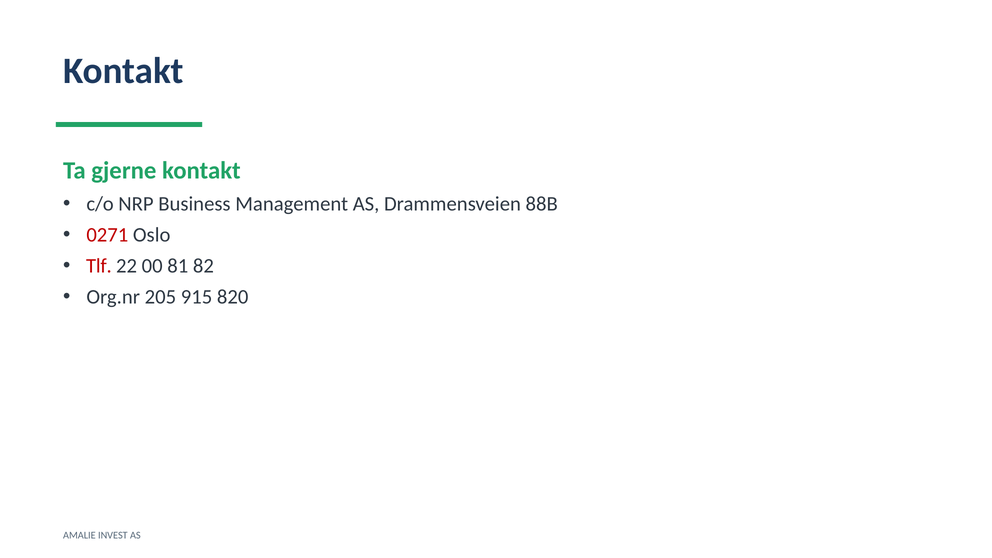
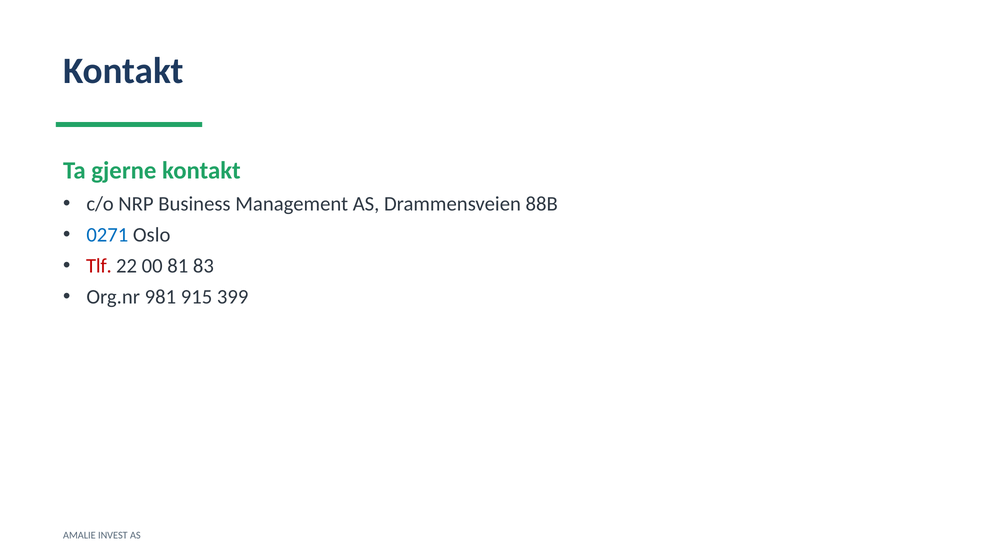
0271 colour: red -> blue
82: 82 -> 83
205: 205 -> 981
820: 820 -> 399
